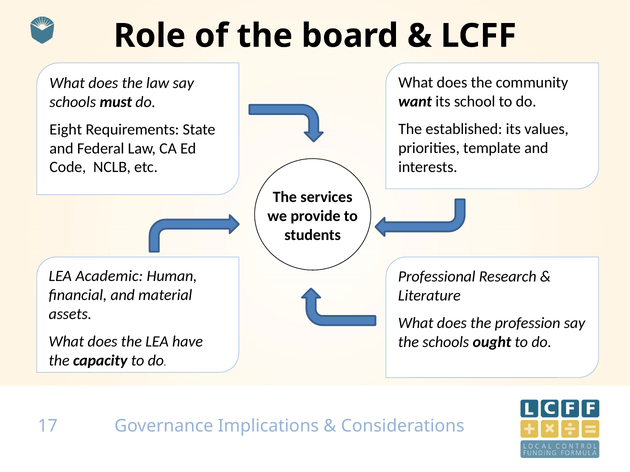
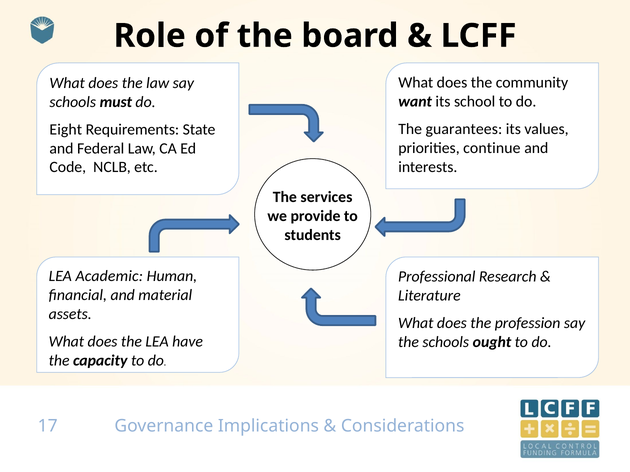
established: established -> guarantees
template: template -> continue
